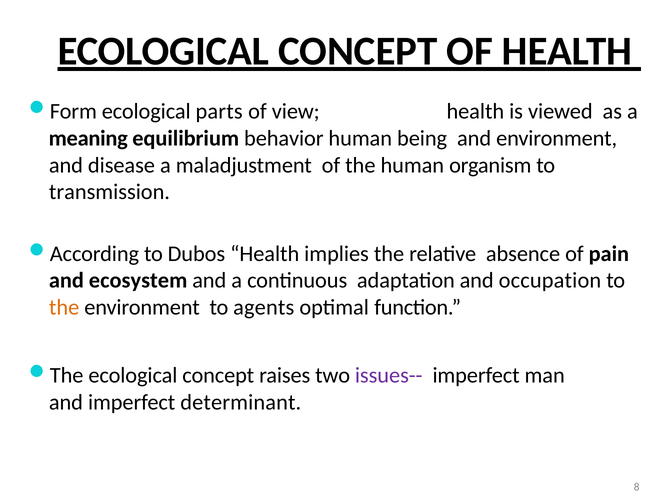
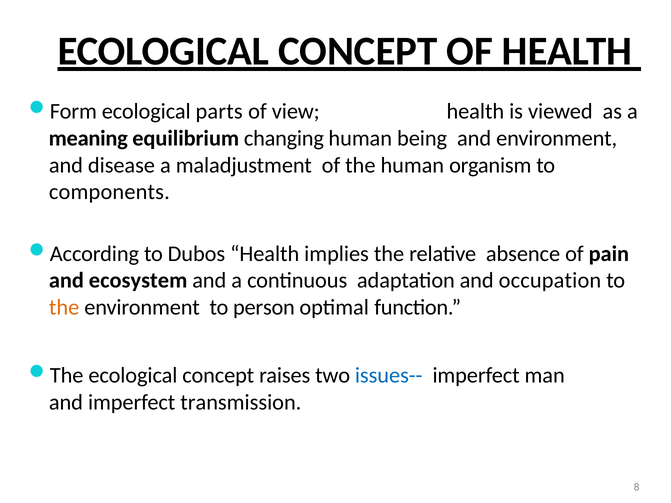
behavior: behavior -> changing
transmission: transmission -> components
agents: agents -> person
issues-- colour: purple -> blue
determinant: determinant -> transmission
